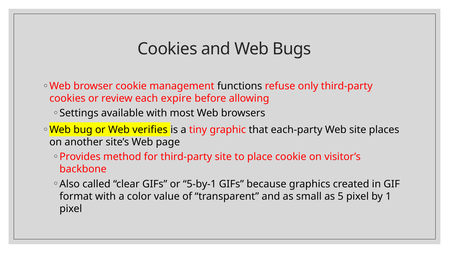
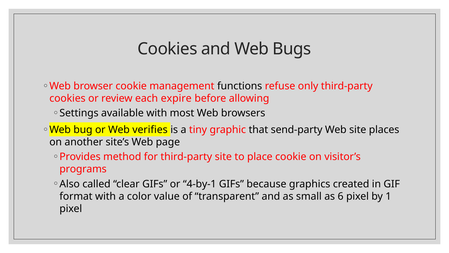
each-party: each-party -> send-party
backbone: backbone -> programs
5-by-1: 5-by-1 -> 4-by-1
5: 5 -> 6
